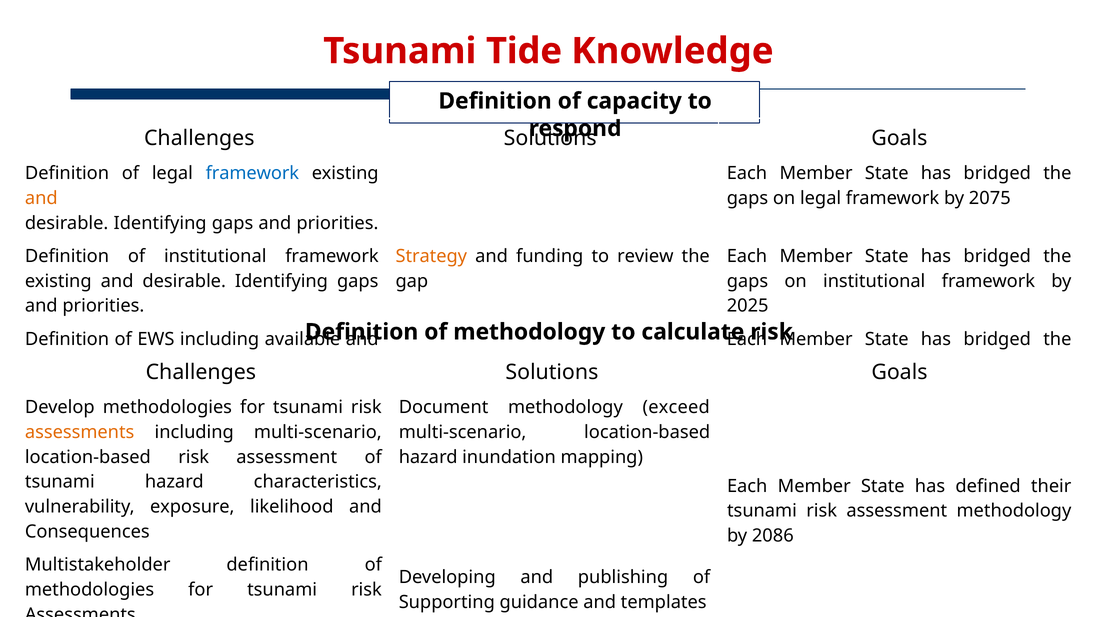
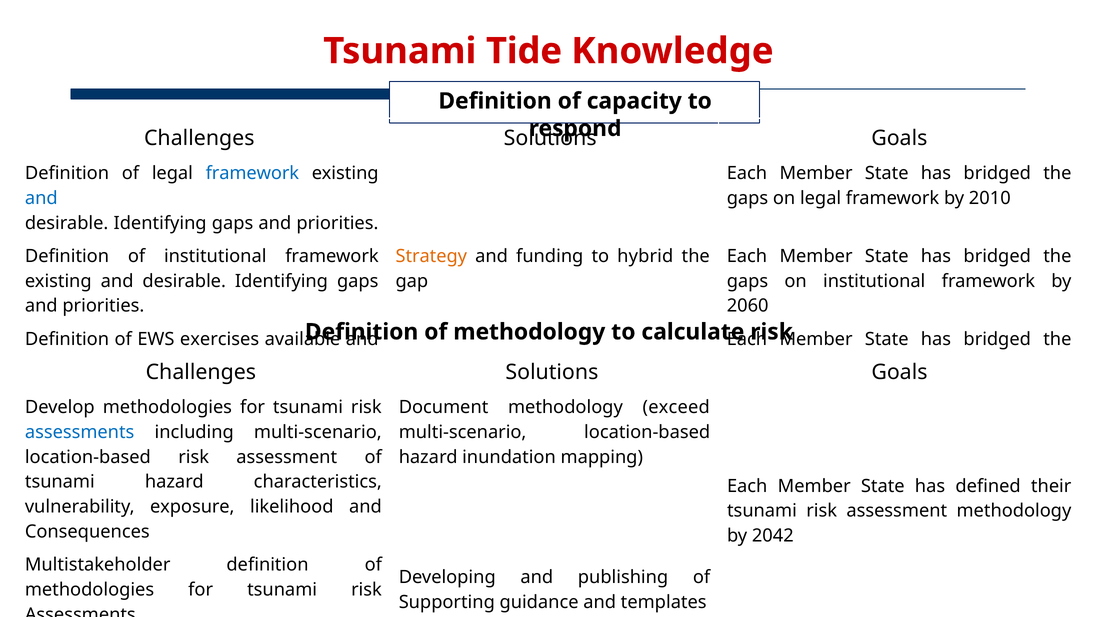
and at (41, 198) colour: orange -> blue
2075: 2075 -> 2010
review: review -> hybrid
2025: 2025 -> 2060
EWS including: including -> exercises
assessments at (80, 432) colour: orange -> blue
2086: 2086 -> 2042
